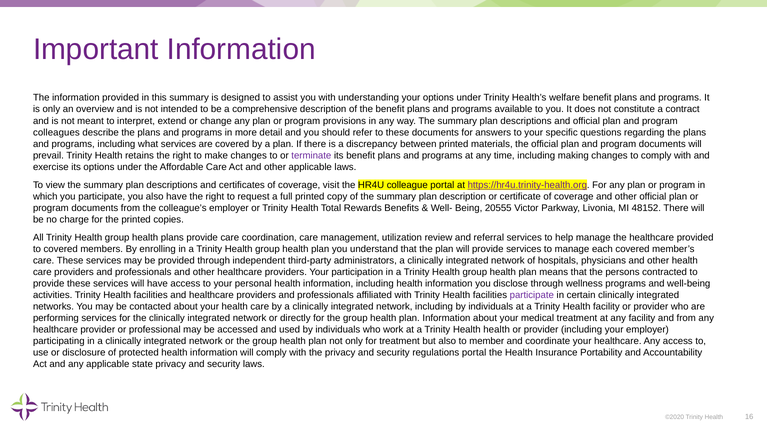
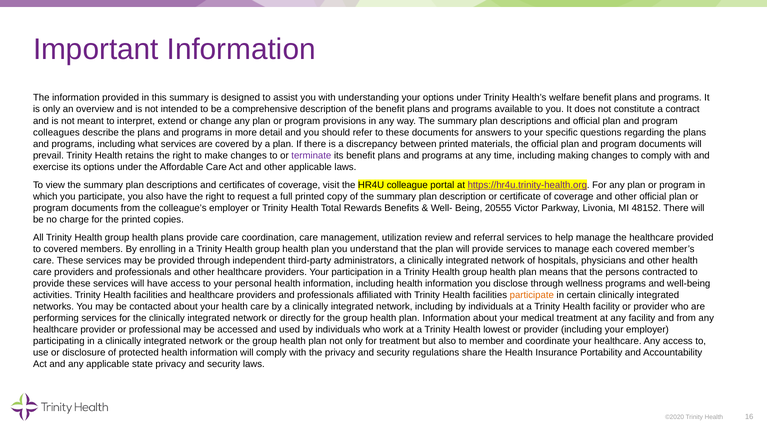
participate at (532, 295) colour: purple -> orange
Health health: health -> lowest
regulations portal: portal -> share
